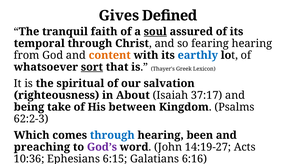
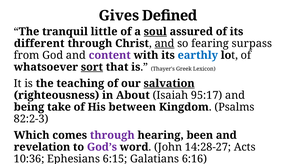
faith: faith -> little
temporal: temporal -> different
and at (165, 43) underline: none -> present
fearing hearing: hearing -> surpass
content colour: orange -> purple
spiritual: spiritual -> teaching
salvation underline: none -> present
37:17: 37:17 -> 95:17
62:2-3: 62:2-3 -> 82:2-3
through at (112, 135) colour: blue -> purple
preaching: preaching -> revelation
14:19-27: 14:19-27 -> 14:28-27
